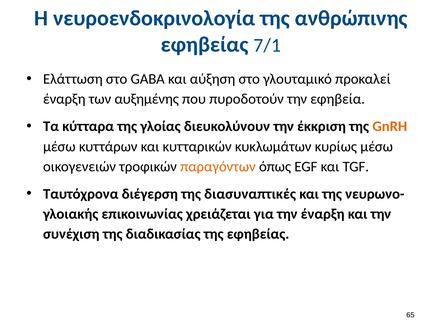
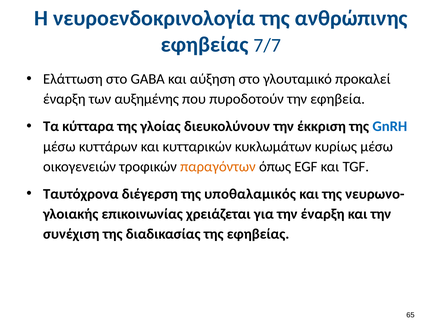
7/1: 7/1 -> 7/7
GnRH colour: orange -> blue
διασυναπτικές: διασυναπτικές -> υποθαλαμικός
